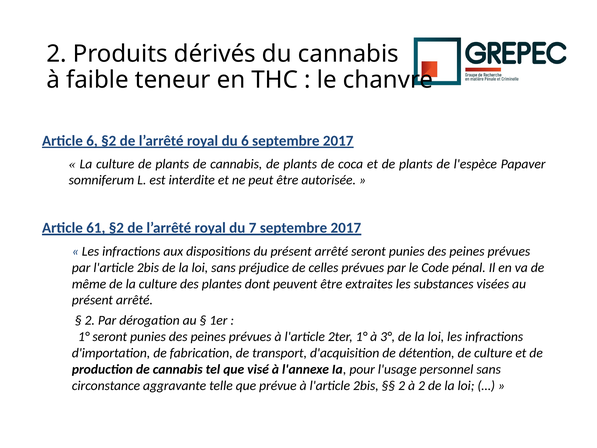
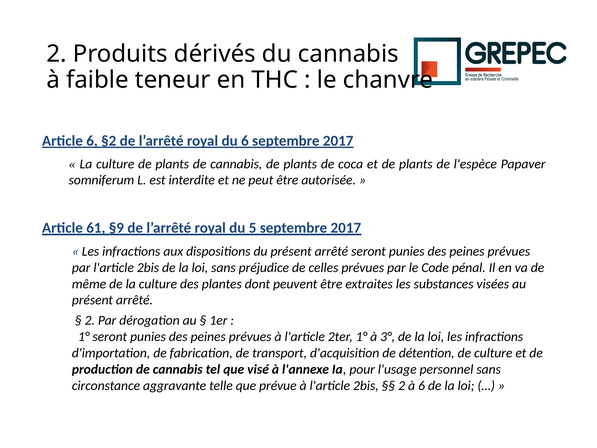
61 §2: §2 -> §9
7: 7 -> 5
à 2: 2 -> 6
